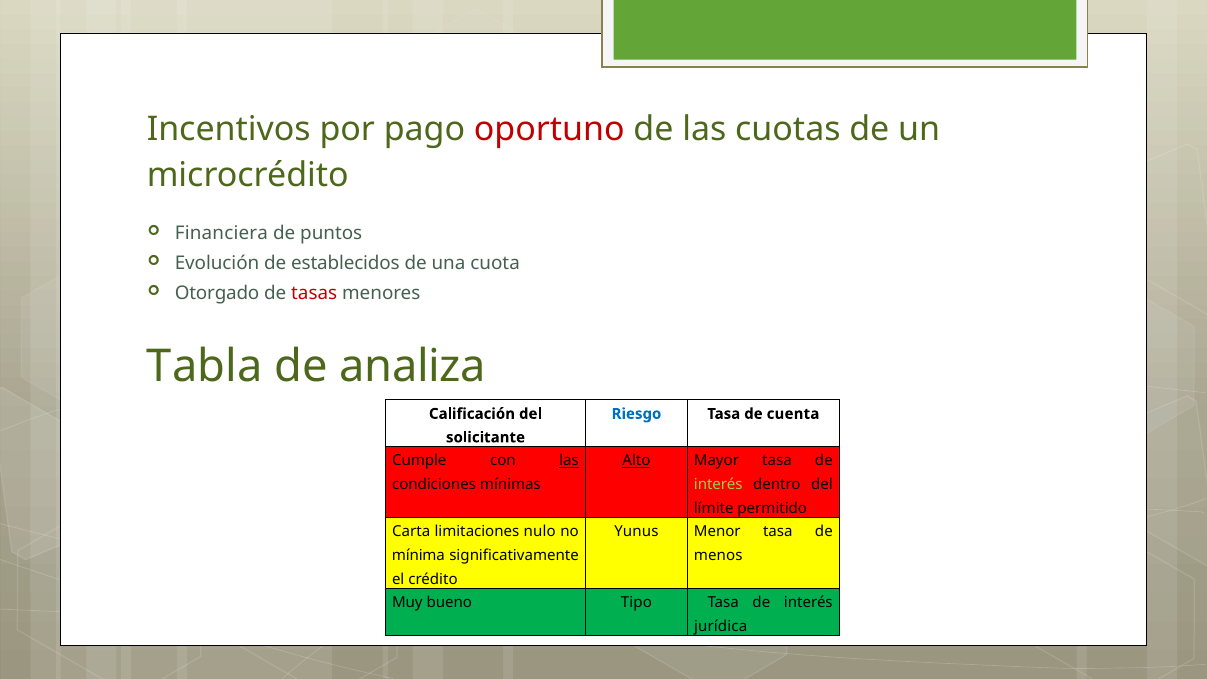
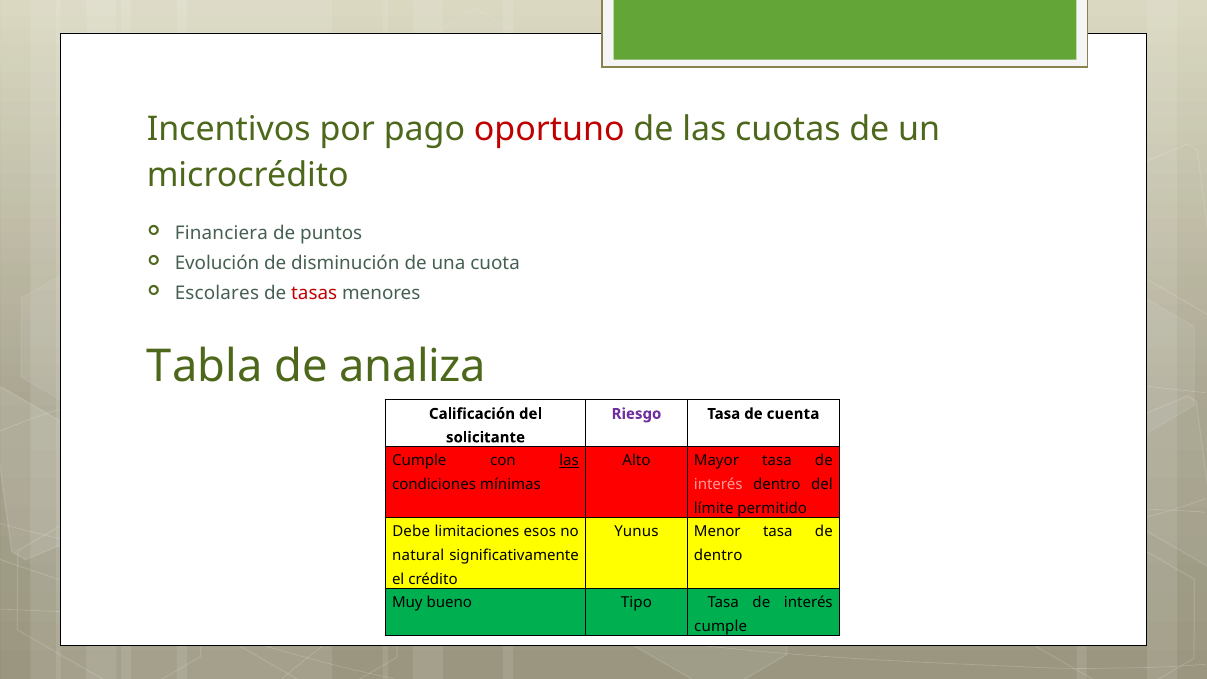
establecidos: establecidos -> disminución
Otorgado: Otorgado -> Escolares
Riesgo colour: blue -> purple
Alto underline: present -> none
interés at (718, 485) colour: light green -> pink
Carta: Carta -> Debe
nulo: nulo -> esos
mínima: mínima -> natural
menos at (718, 555): menos -> dentro
jurídica at (721, 626): jurídica -> cumple
